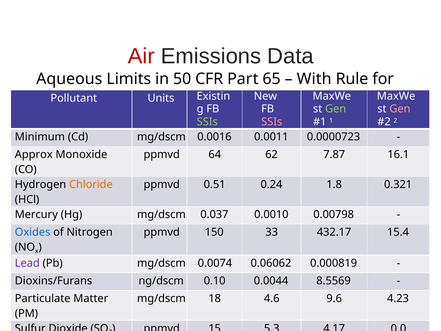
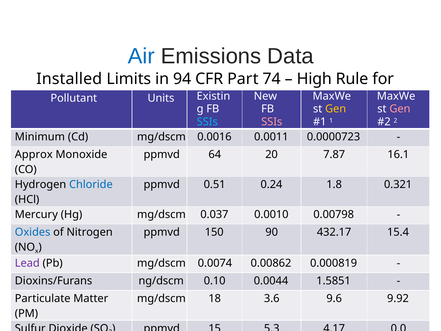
Air colour: red -> blue
Aqueous: Aqueous -> Installed
50: 50 -> 94
65: 65 -> 74
With: With -> High
Gen at (336, 109) colour: light green -> yellow
SSIs at (207, 122) colour: light green -> light blue
62: 62 -> 20
Chloride colour: orange -> blue
33: 33 -> 90
0.06062: 0.06062 -> 0.00862
8.5569: 8.5569 -> 1.5851
4.6: 4.6 -> 3.6
4.23: 4.23 -> 9.92
